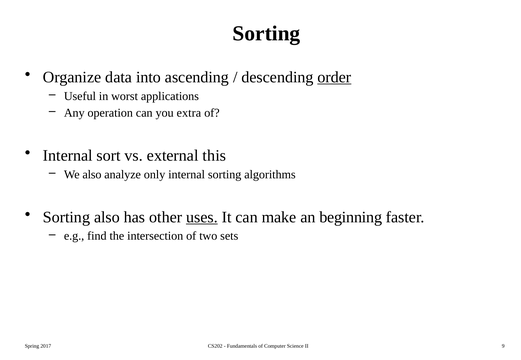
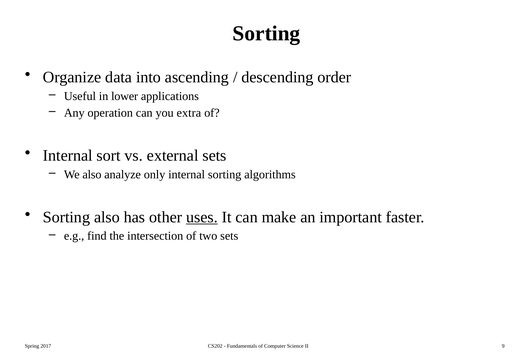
order underline: present -> none
worst: worst -> lower
external this: this -> sets
beginning: beginning -> important
